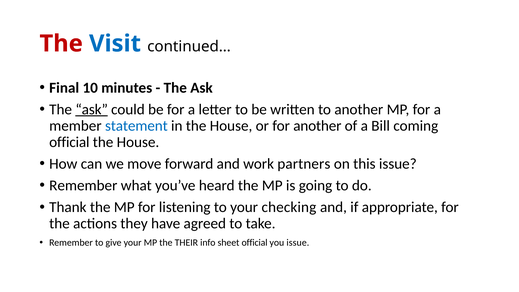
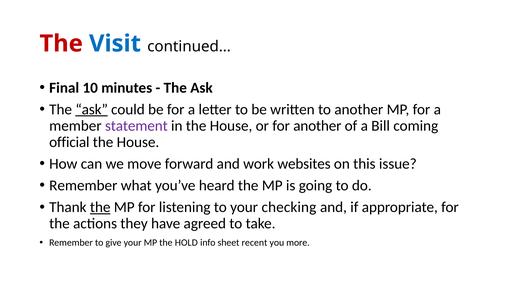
statement colour: blue -> purple
partners: partners -> websites
the at (100, 207) underline: none -> present
THEIR: THEIR -> HOLD
sheet official: official -> recent
you issue: issue -> more
